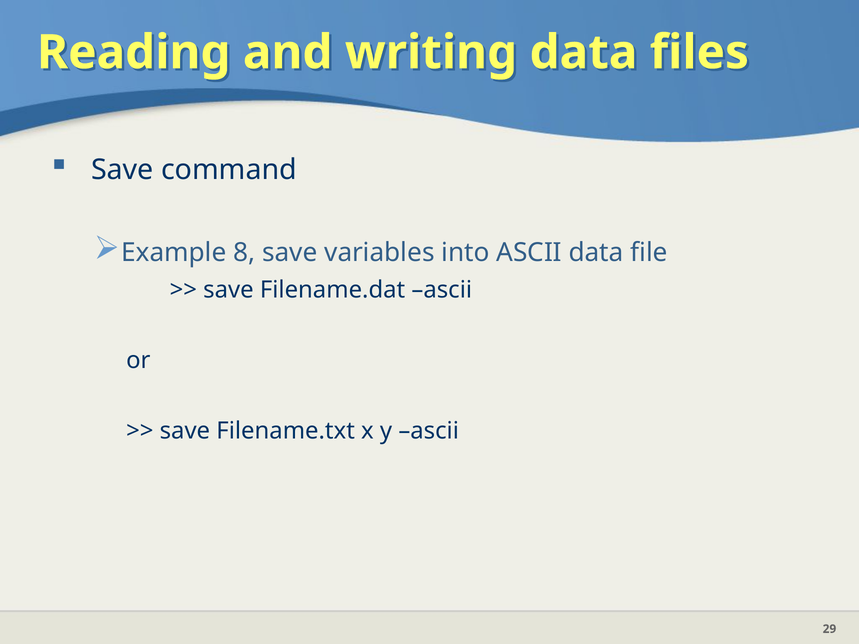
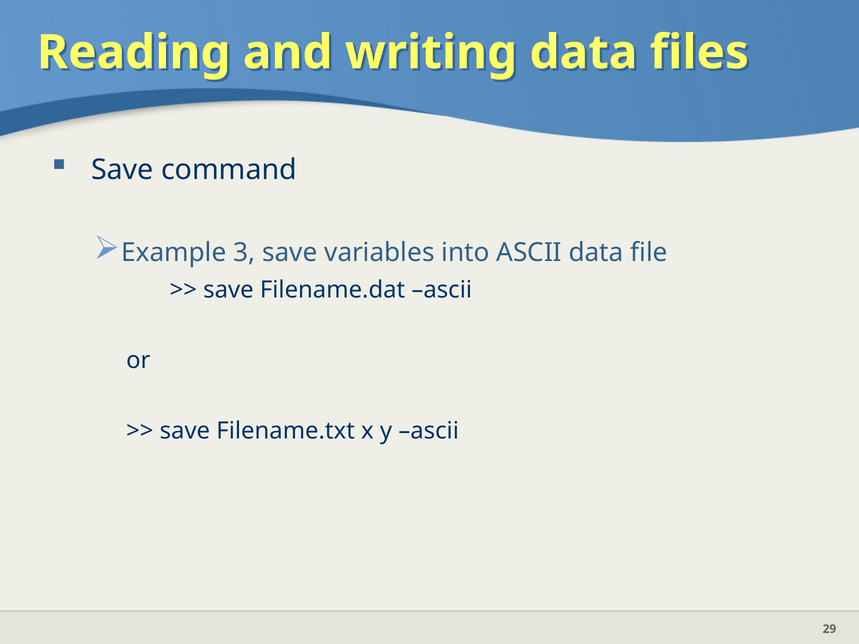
8: 8 -> 3
